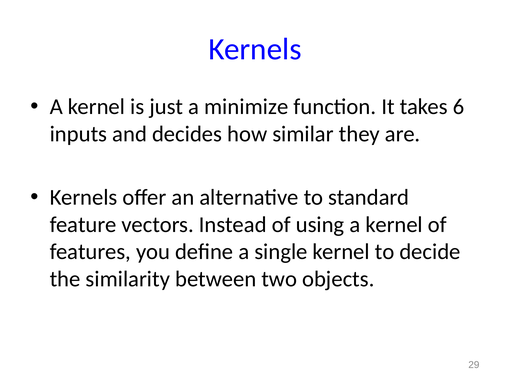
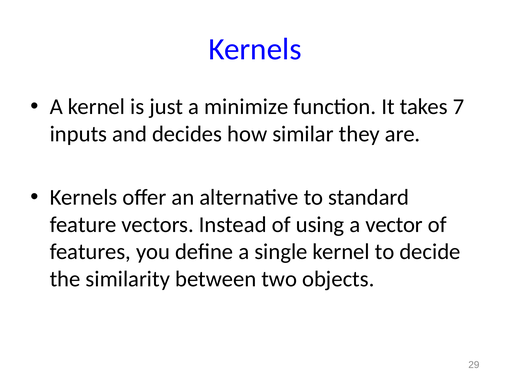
6: 6 -> 7
using a kernel: kernel -> vector
